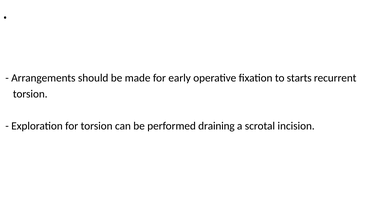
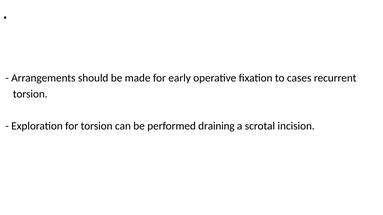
starts: starts -> cases
